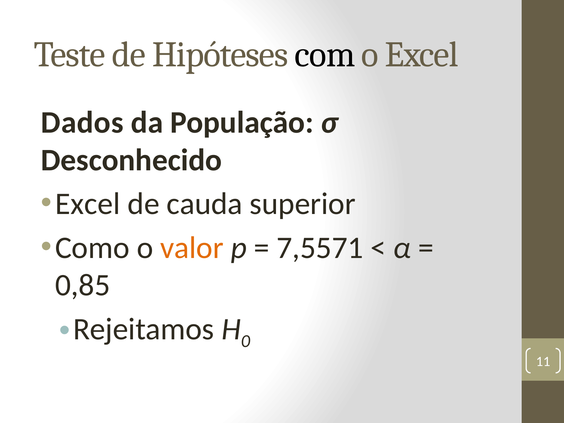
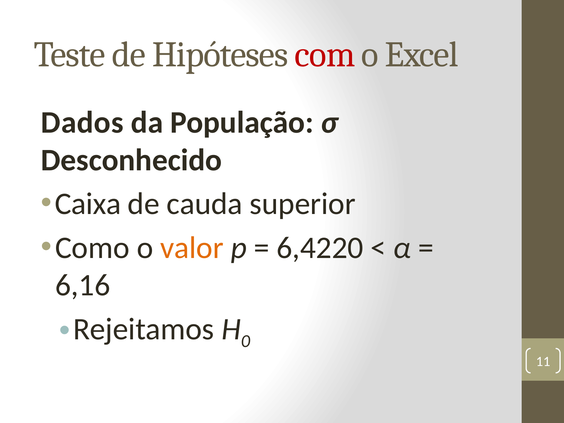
com colour: black -> red
Excel at (88, 204): Excel -> Caixa
7,5571: 7,5571 -> 6,4220
0,85: 0,85 -> 6,16
